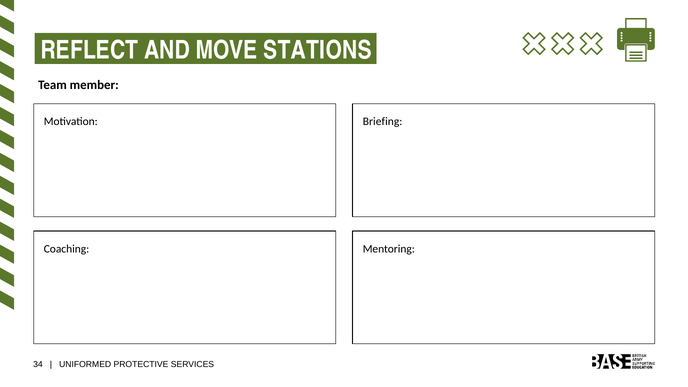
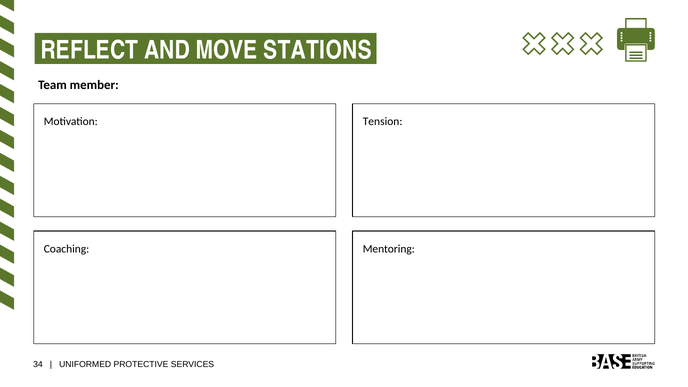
Briefing: Briefing -> Tension
